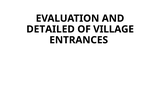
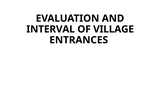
DETAILED: DETAILED -> INTERVAL
